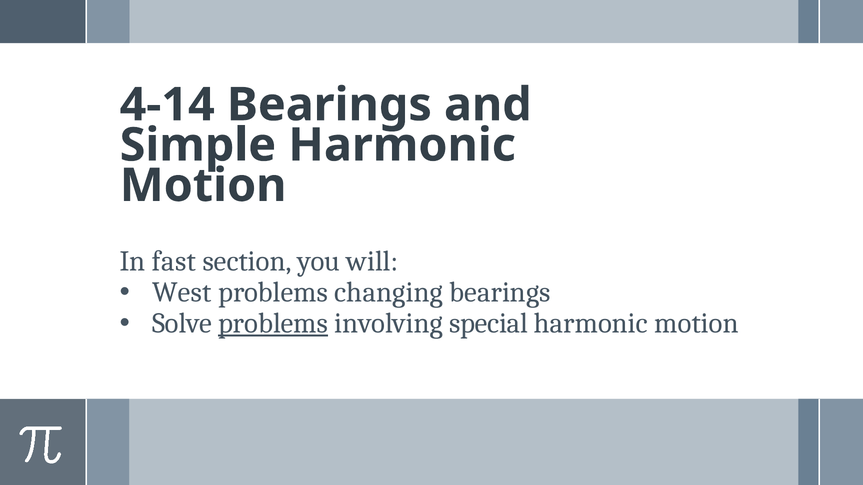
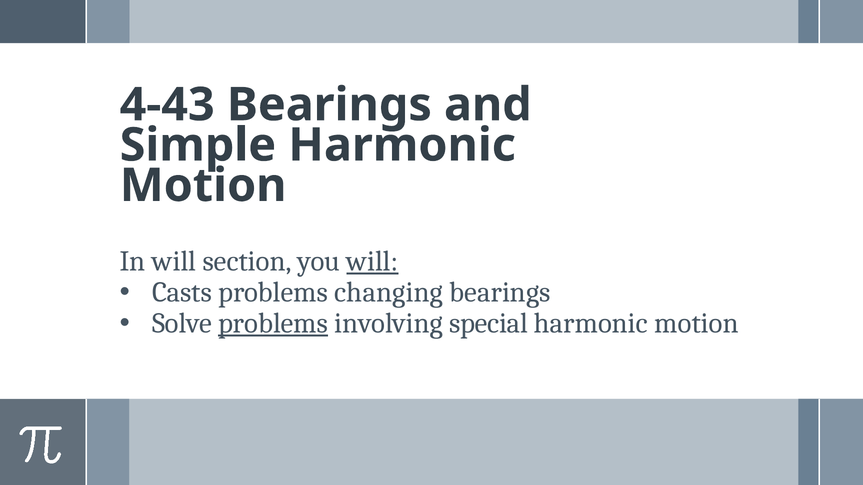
4-14: 4-14 -> 4-43
In fast: fast -> will
will at (372, 261) underline: none -> present
West: West -> Casts
